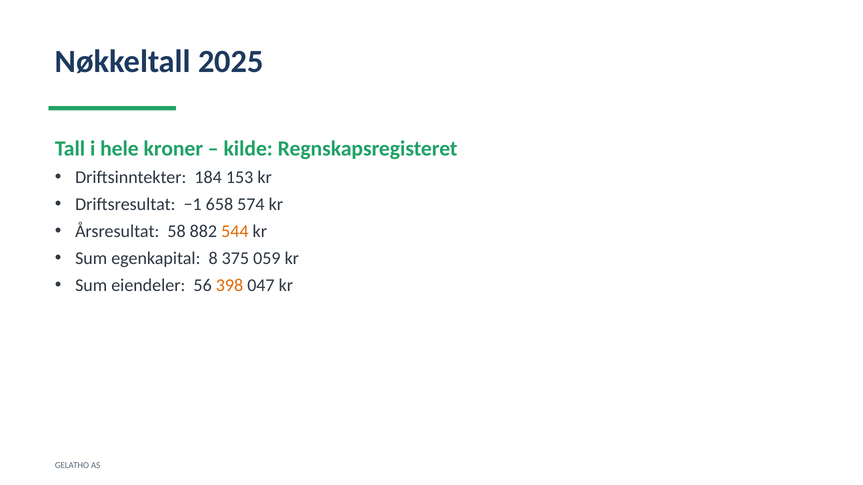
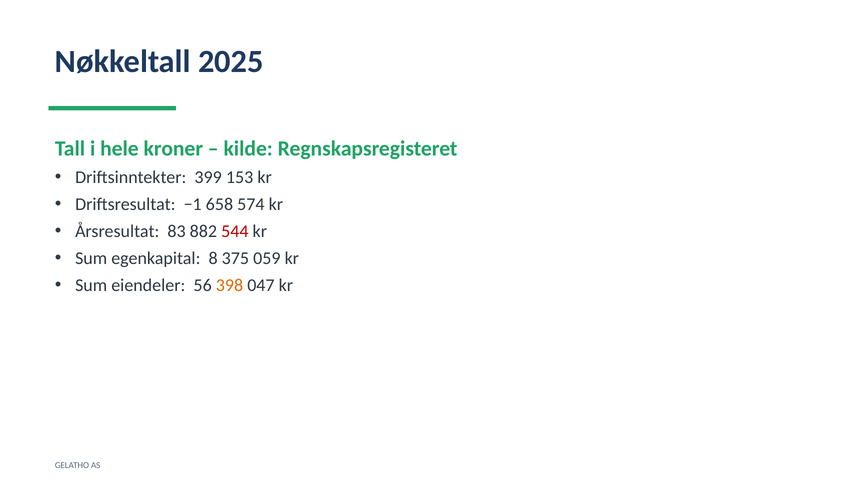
184: 184 -> 399
58: 58 -> 83
544 colour: orange -> red
